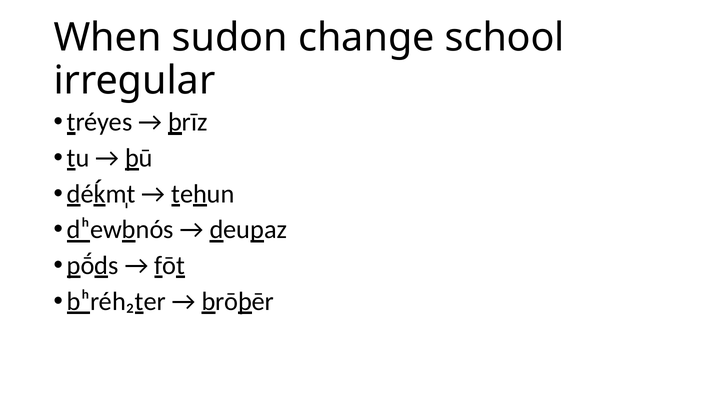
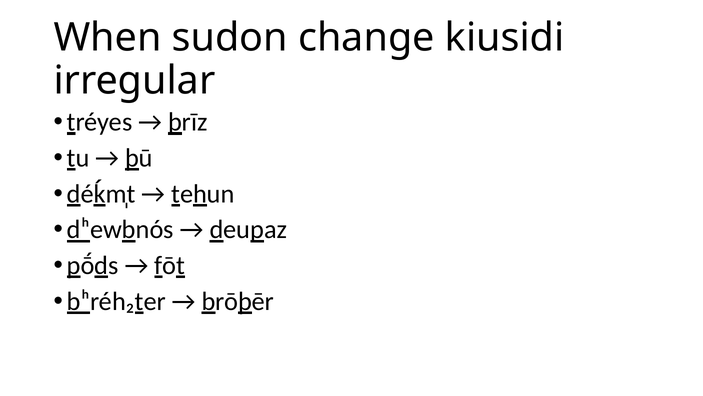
school: school -> kiusidi
